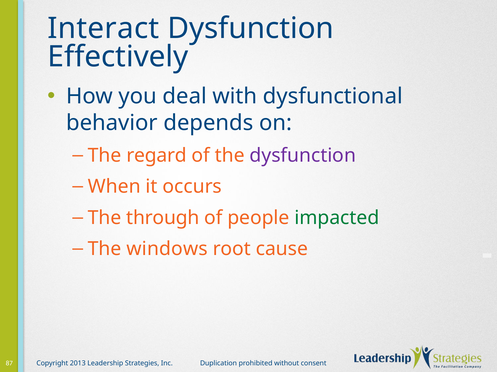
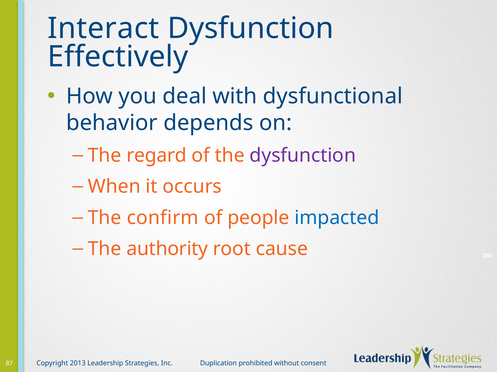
through: through -> confirm
impacted colour: green -> blue
windows: windows -> authority
